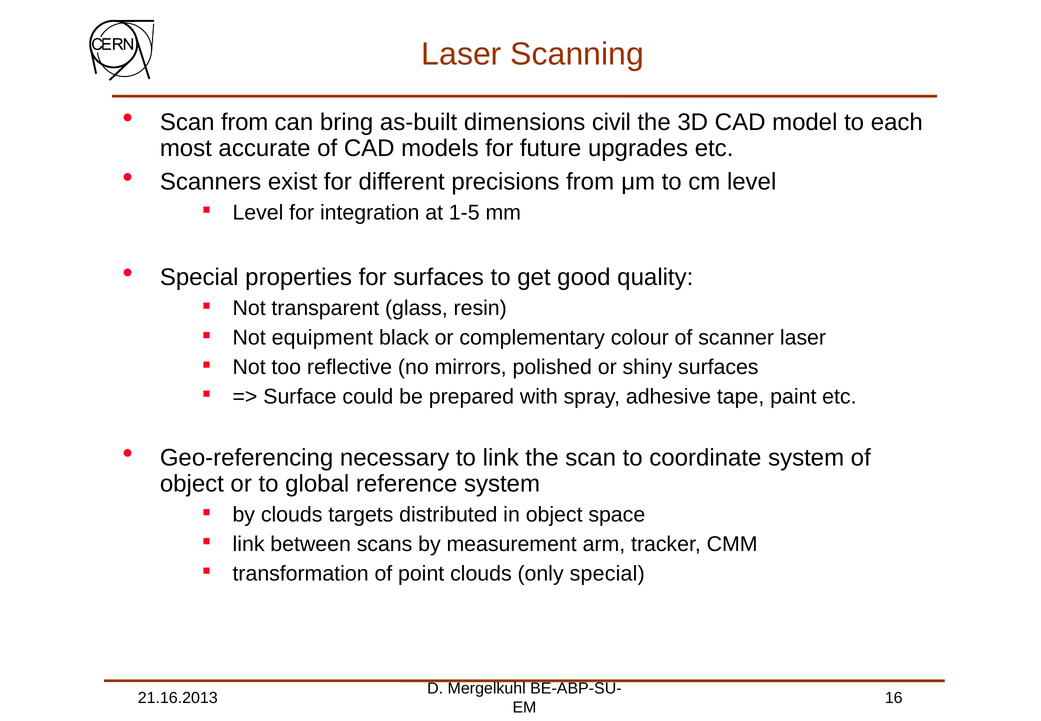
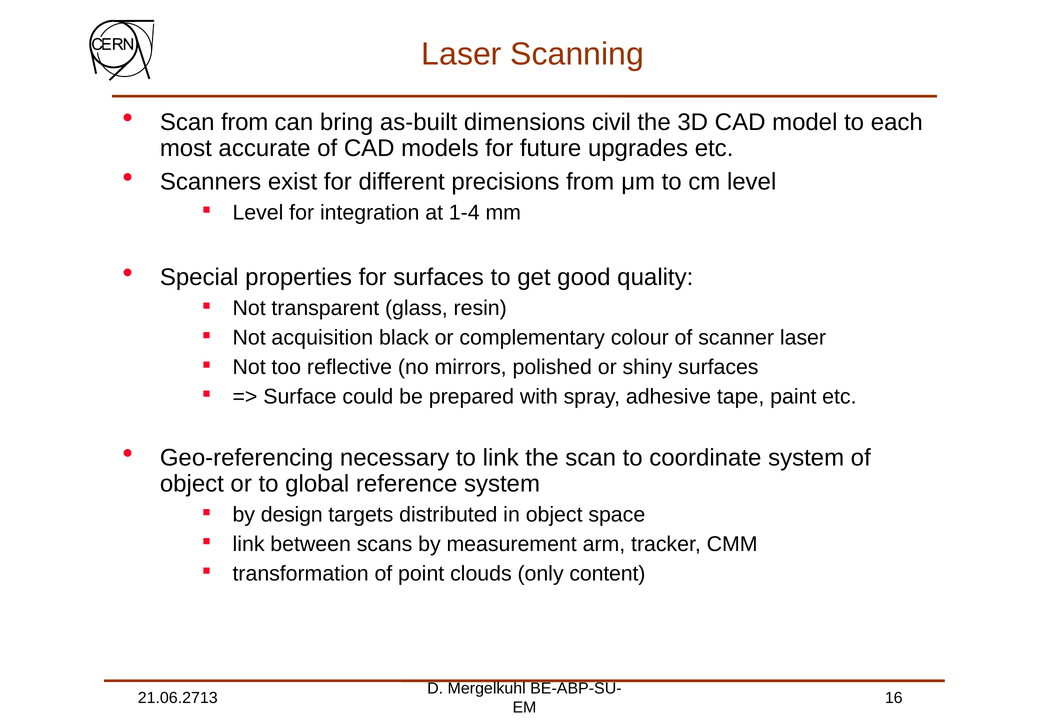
1-5: 1-5 -> 1-4
equipment: equipment -> acquisition
by clouds: clouds -> design
only special: special -> content
21.16.2013: 21.16.2013 -> 21.06.2713
